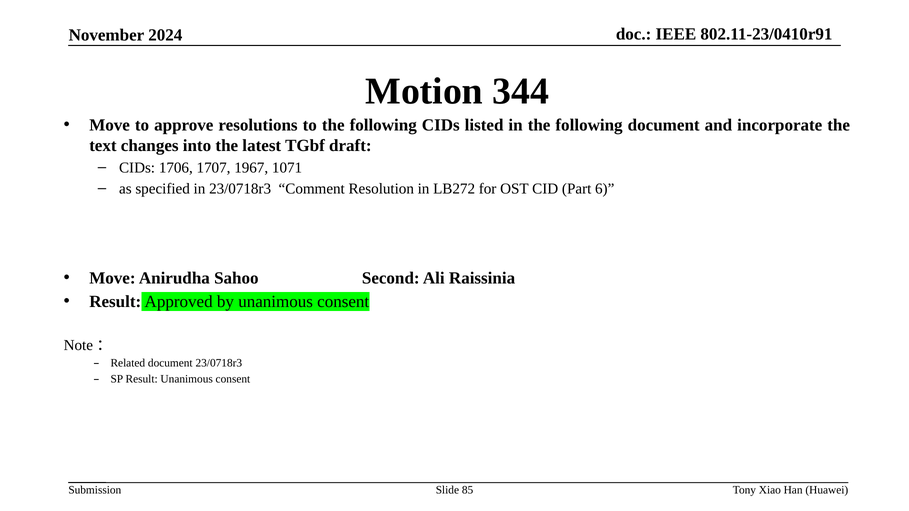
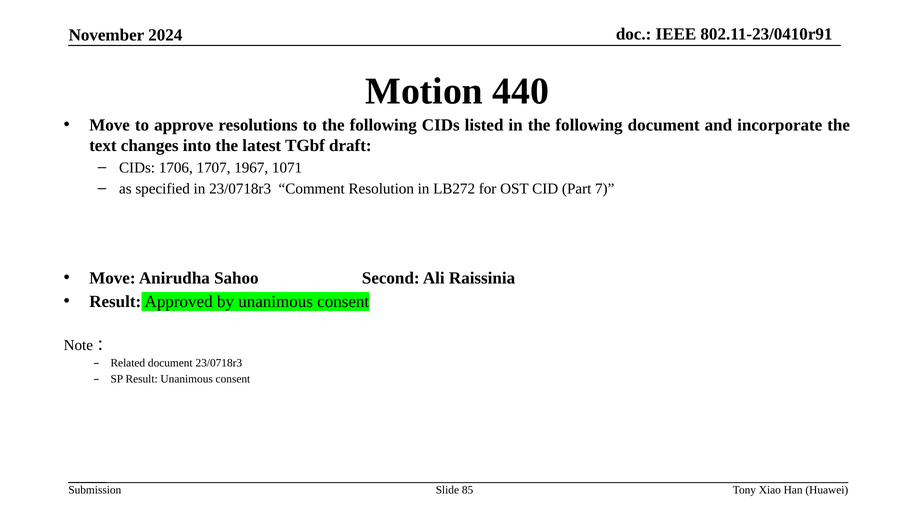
344: 344 -> 440
6: 6 -> 7
